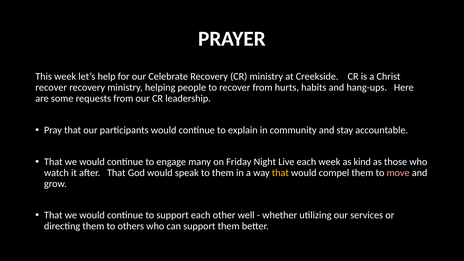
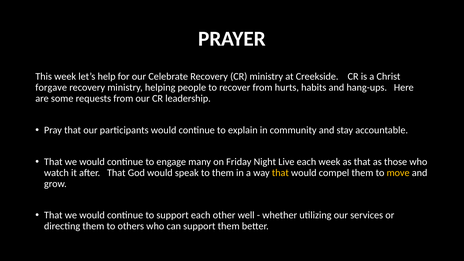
recover at (51, 88): recover -> forgave
as kind: kind -> that
move colour: pink -> yellow
